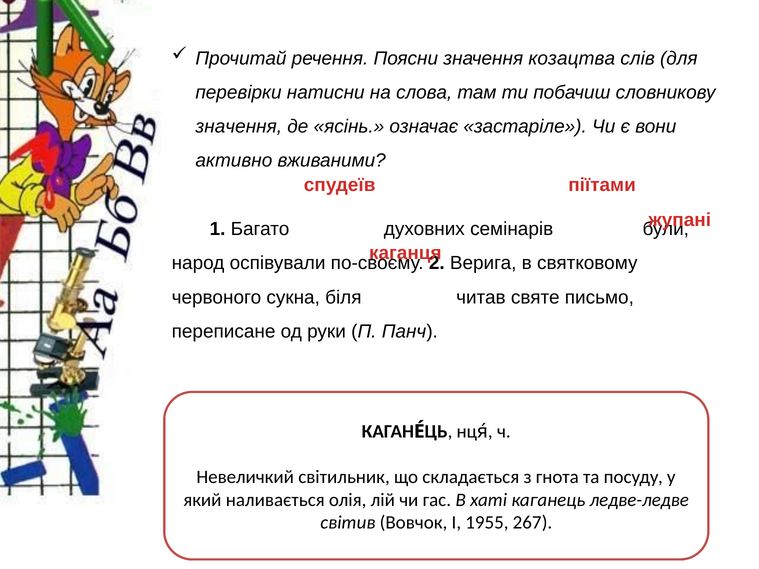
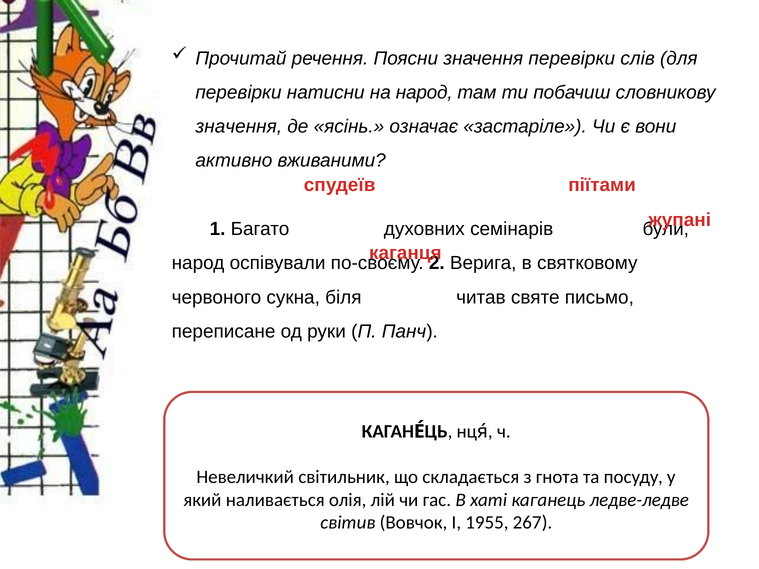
значення козацтва: козацтва -> перевірки
на слова: слова -> народ
